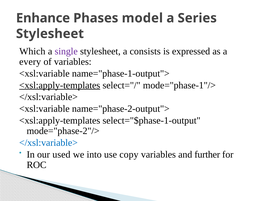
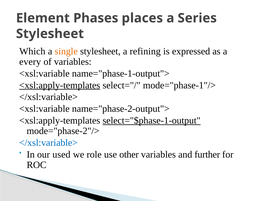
Enhance: Enhance -> Element
model: model -> places
single colour: purple -> orange
consists: consists -> refining
select="$phase-1-output underline: none -> present
into: into -> role
copy: copy -> other
